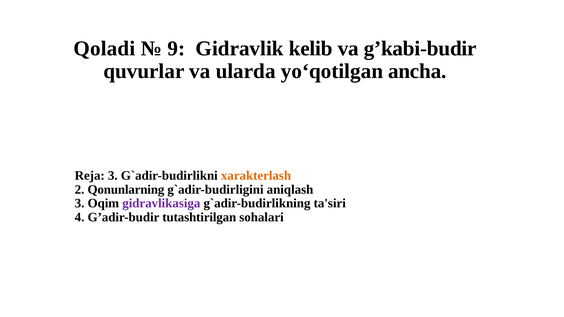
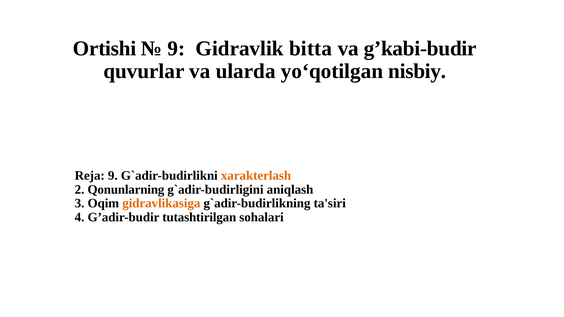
Qoladi: Qoladi -> Ortishi
kelib: kelib -> bitta
anсha: anсha -> nisbiy
Reja 3: 3 -> 9
gidravlikasiga colour: purple -> orange
